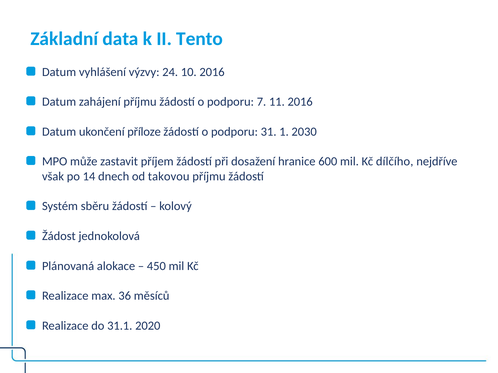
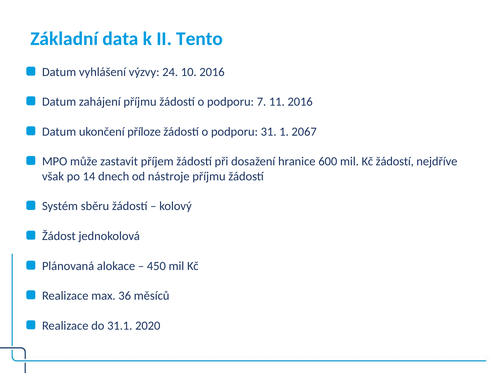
2030: 2030 -> 2067
Kč dílčího: dílčího -> žádostí
takovou: takovou -> nástroje
